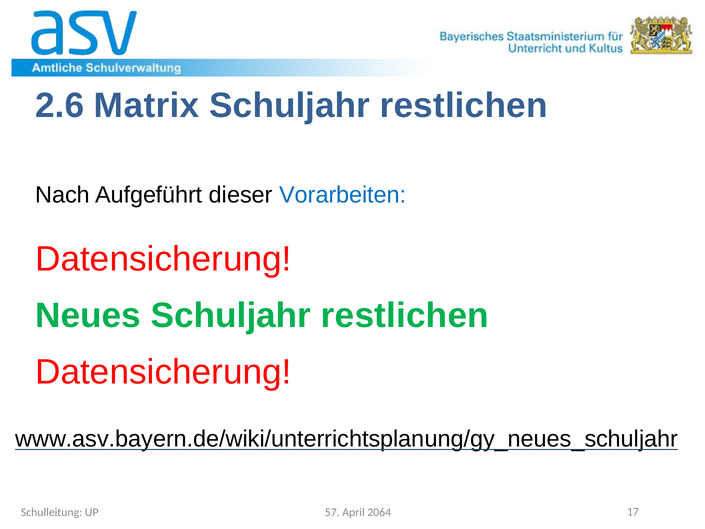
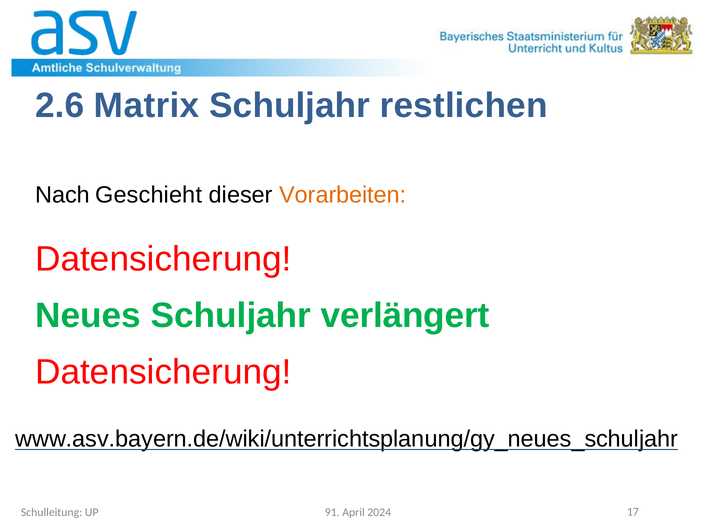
Aufgeführt: Aufgeführt -> Geschieht
Vorarbeiten colour: blue -> orange
Neues Schuljahr restlichen: restlichen -> verlängert
57: 57 -> 91
2064: 2064 -> 2024
